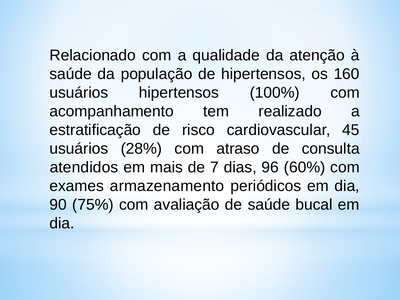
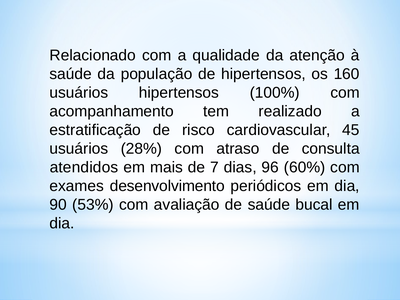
armazenamento: armazenamento -> desenvolvimento
75%: 75% -> 53%
